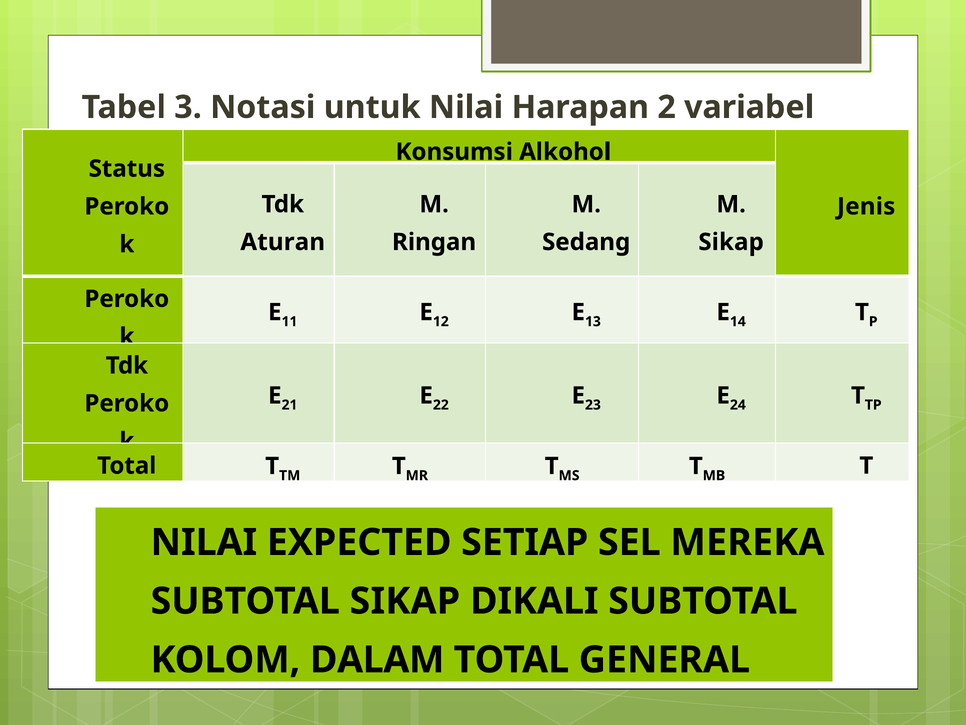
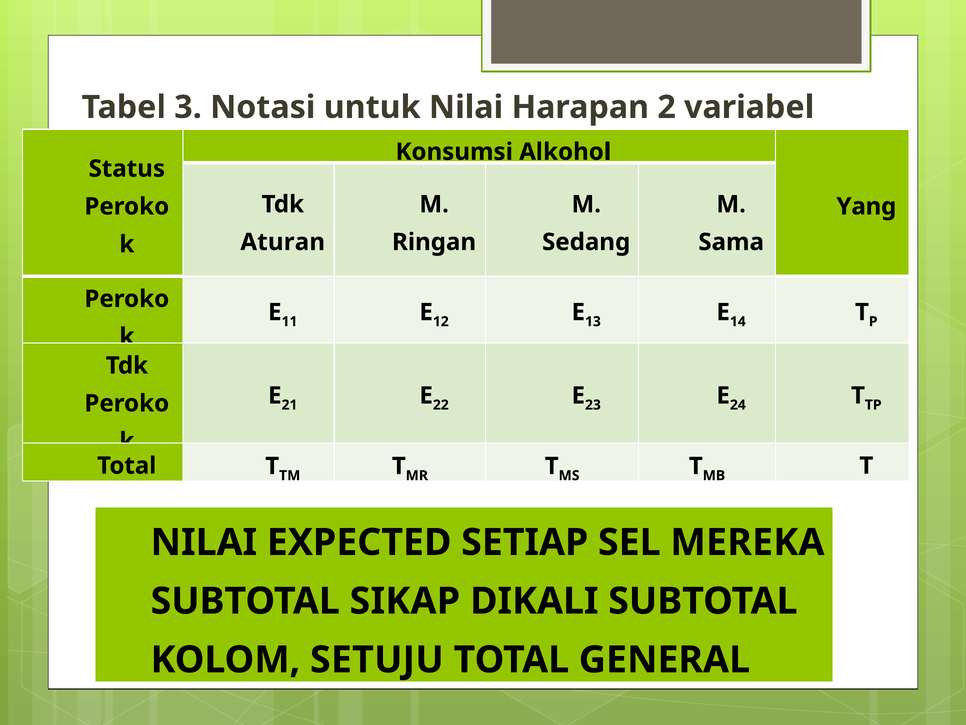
Jenis: Jenis -> Yang
Sikap at (731, 242): Sikap -> Sama
DALAM: DALAM -> SETUJU
